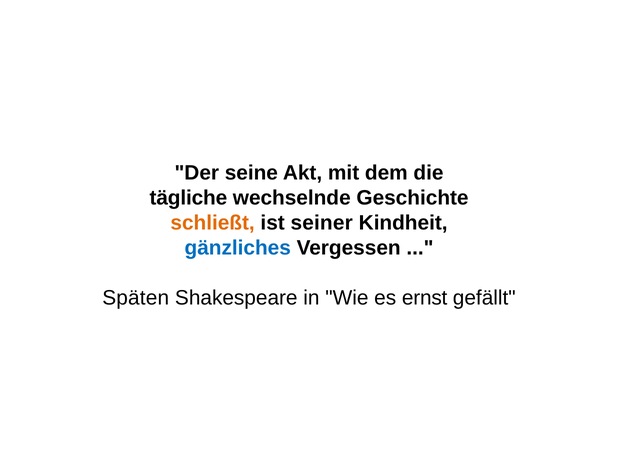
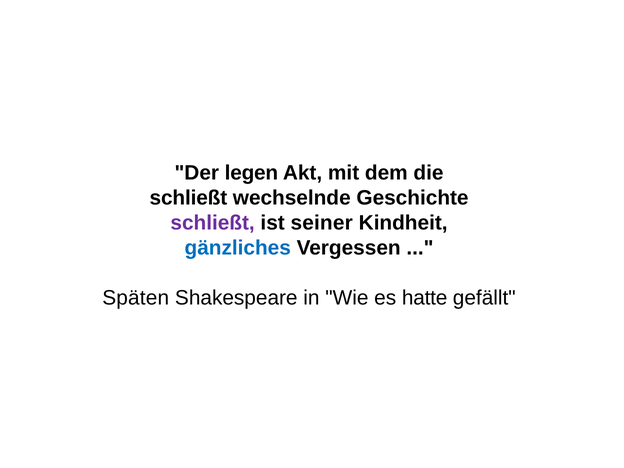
seine: seine -> legen
tägliche at (188, 198): tägliche -> schließt
schließt at (213, 223) colour: orange -> purple
ernst: ernst -> hatte
